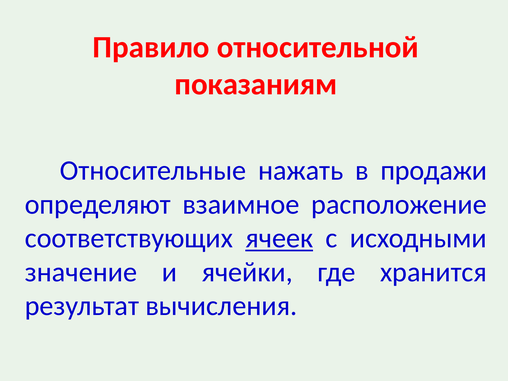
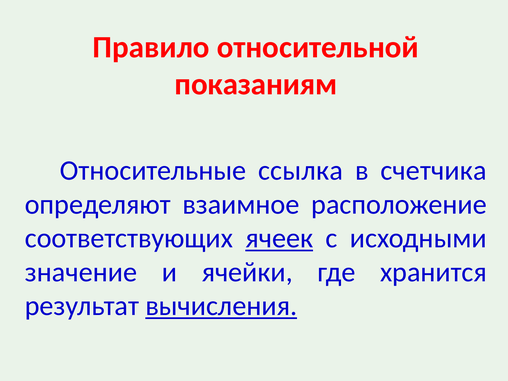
нажать: нажать -> ссылка
продажи: продажи -> счетчика
вычисления underline: none -> present
